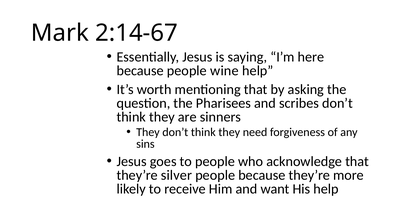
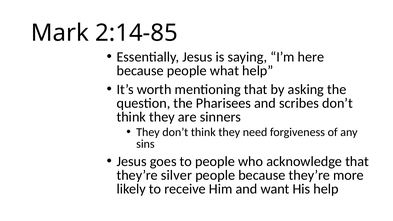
2:14-67: 2:14-67 -> 2:14-85
wine: wine -> what
